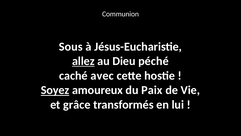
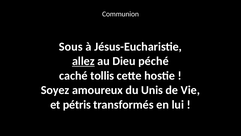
avec: avec -> tollis
Soyez underline: present -> none
Paix: Paix -> Unis
grâce: grâce -> pétris
